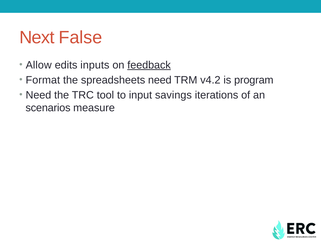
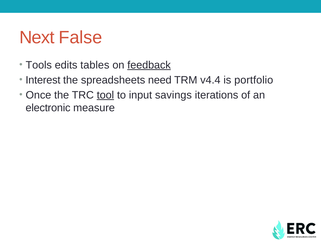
Allow: Allow -> Tools
inputs: inputs -> tables
Format: Format -> Interest
v4.2: v4.2 -> v4.4
program: program -> portfolio
Need at (38, 95): Need -> Once
tool underline: none -> present
scenarios: scenarios -> electronic
